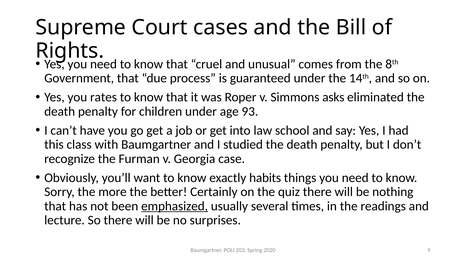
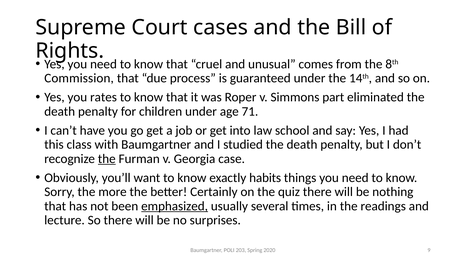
Government: Government -> Commission
asks: asks -> part
93: 93 -> 71
the at (107, 159) underline: none -> present
